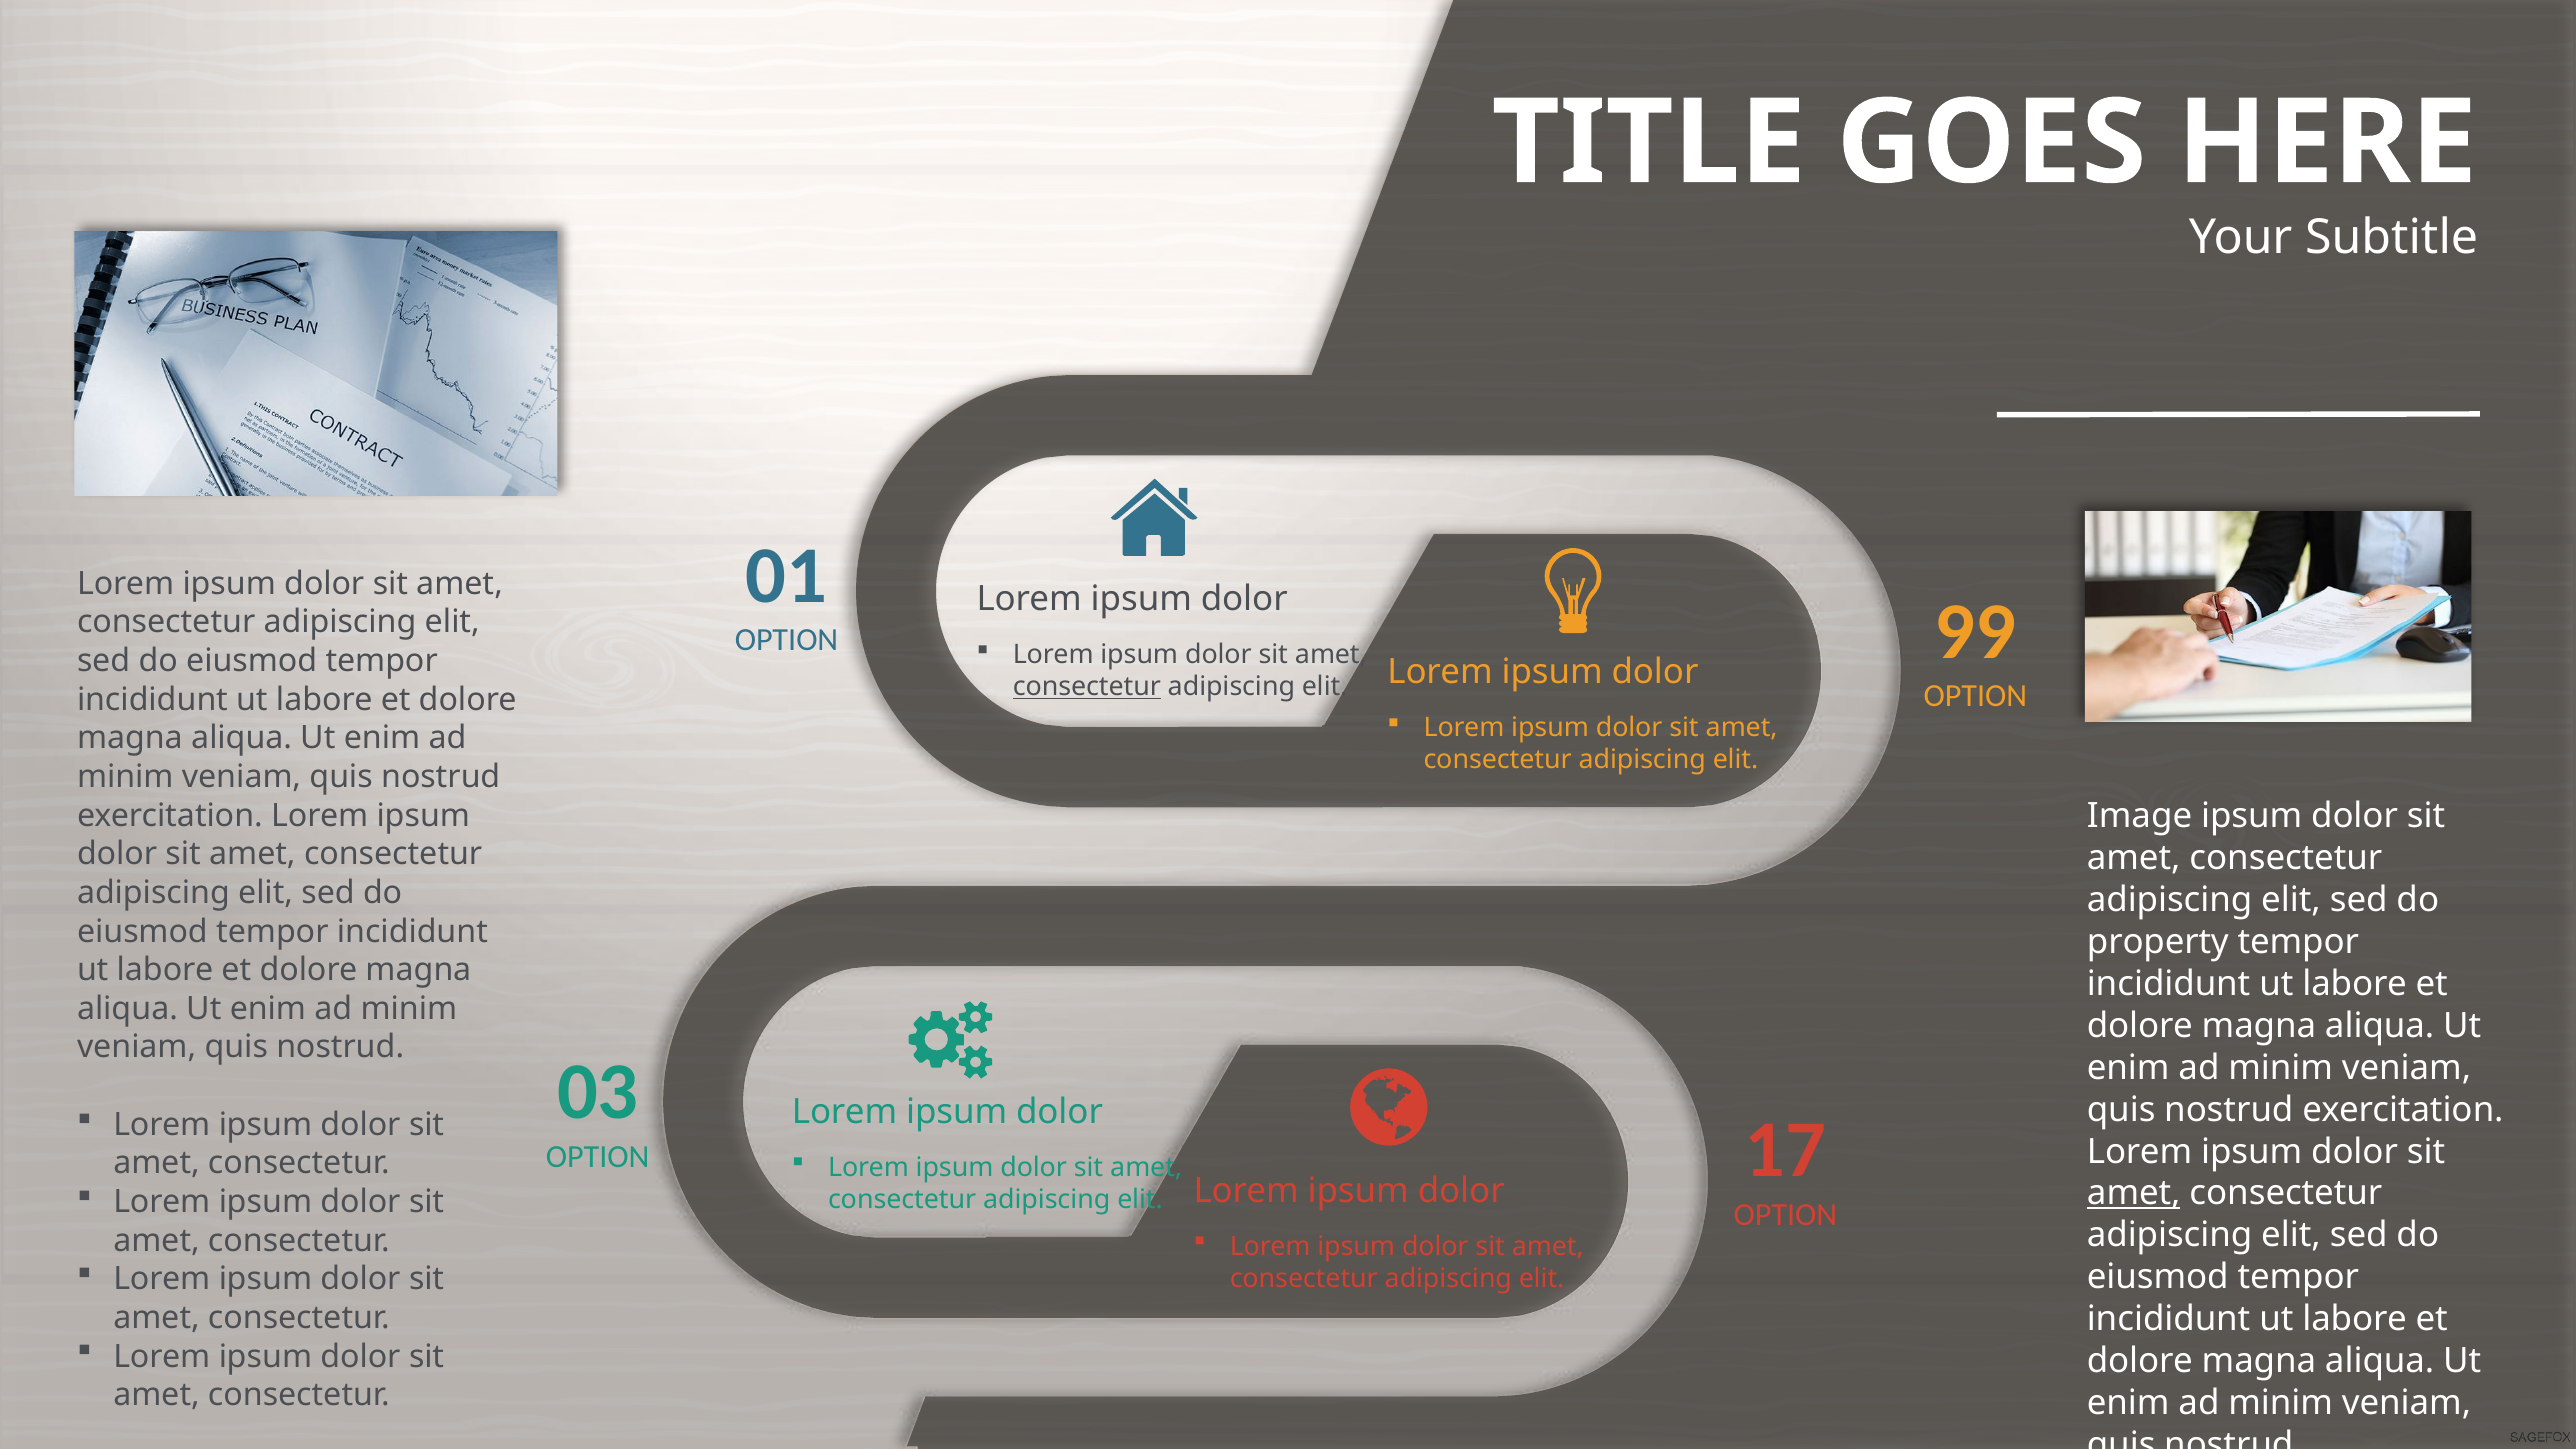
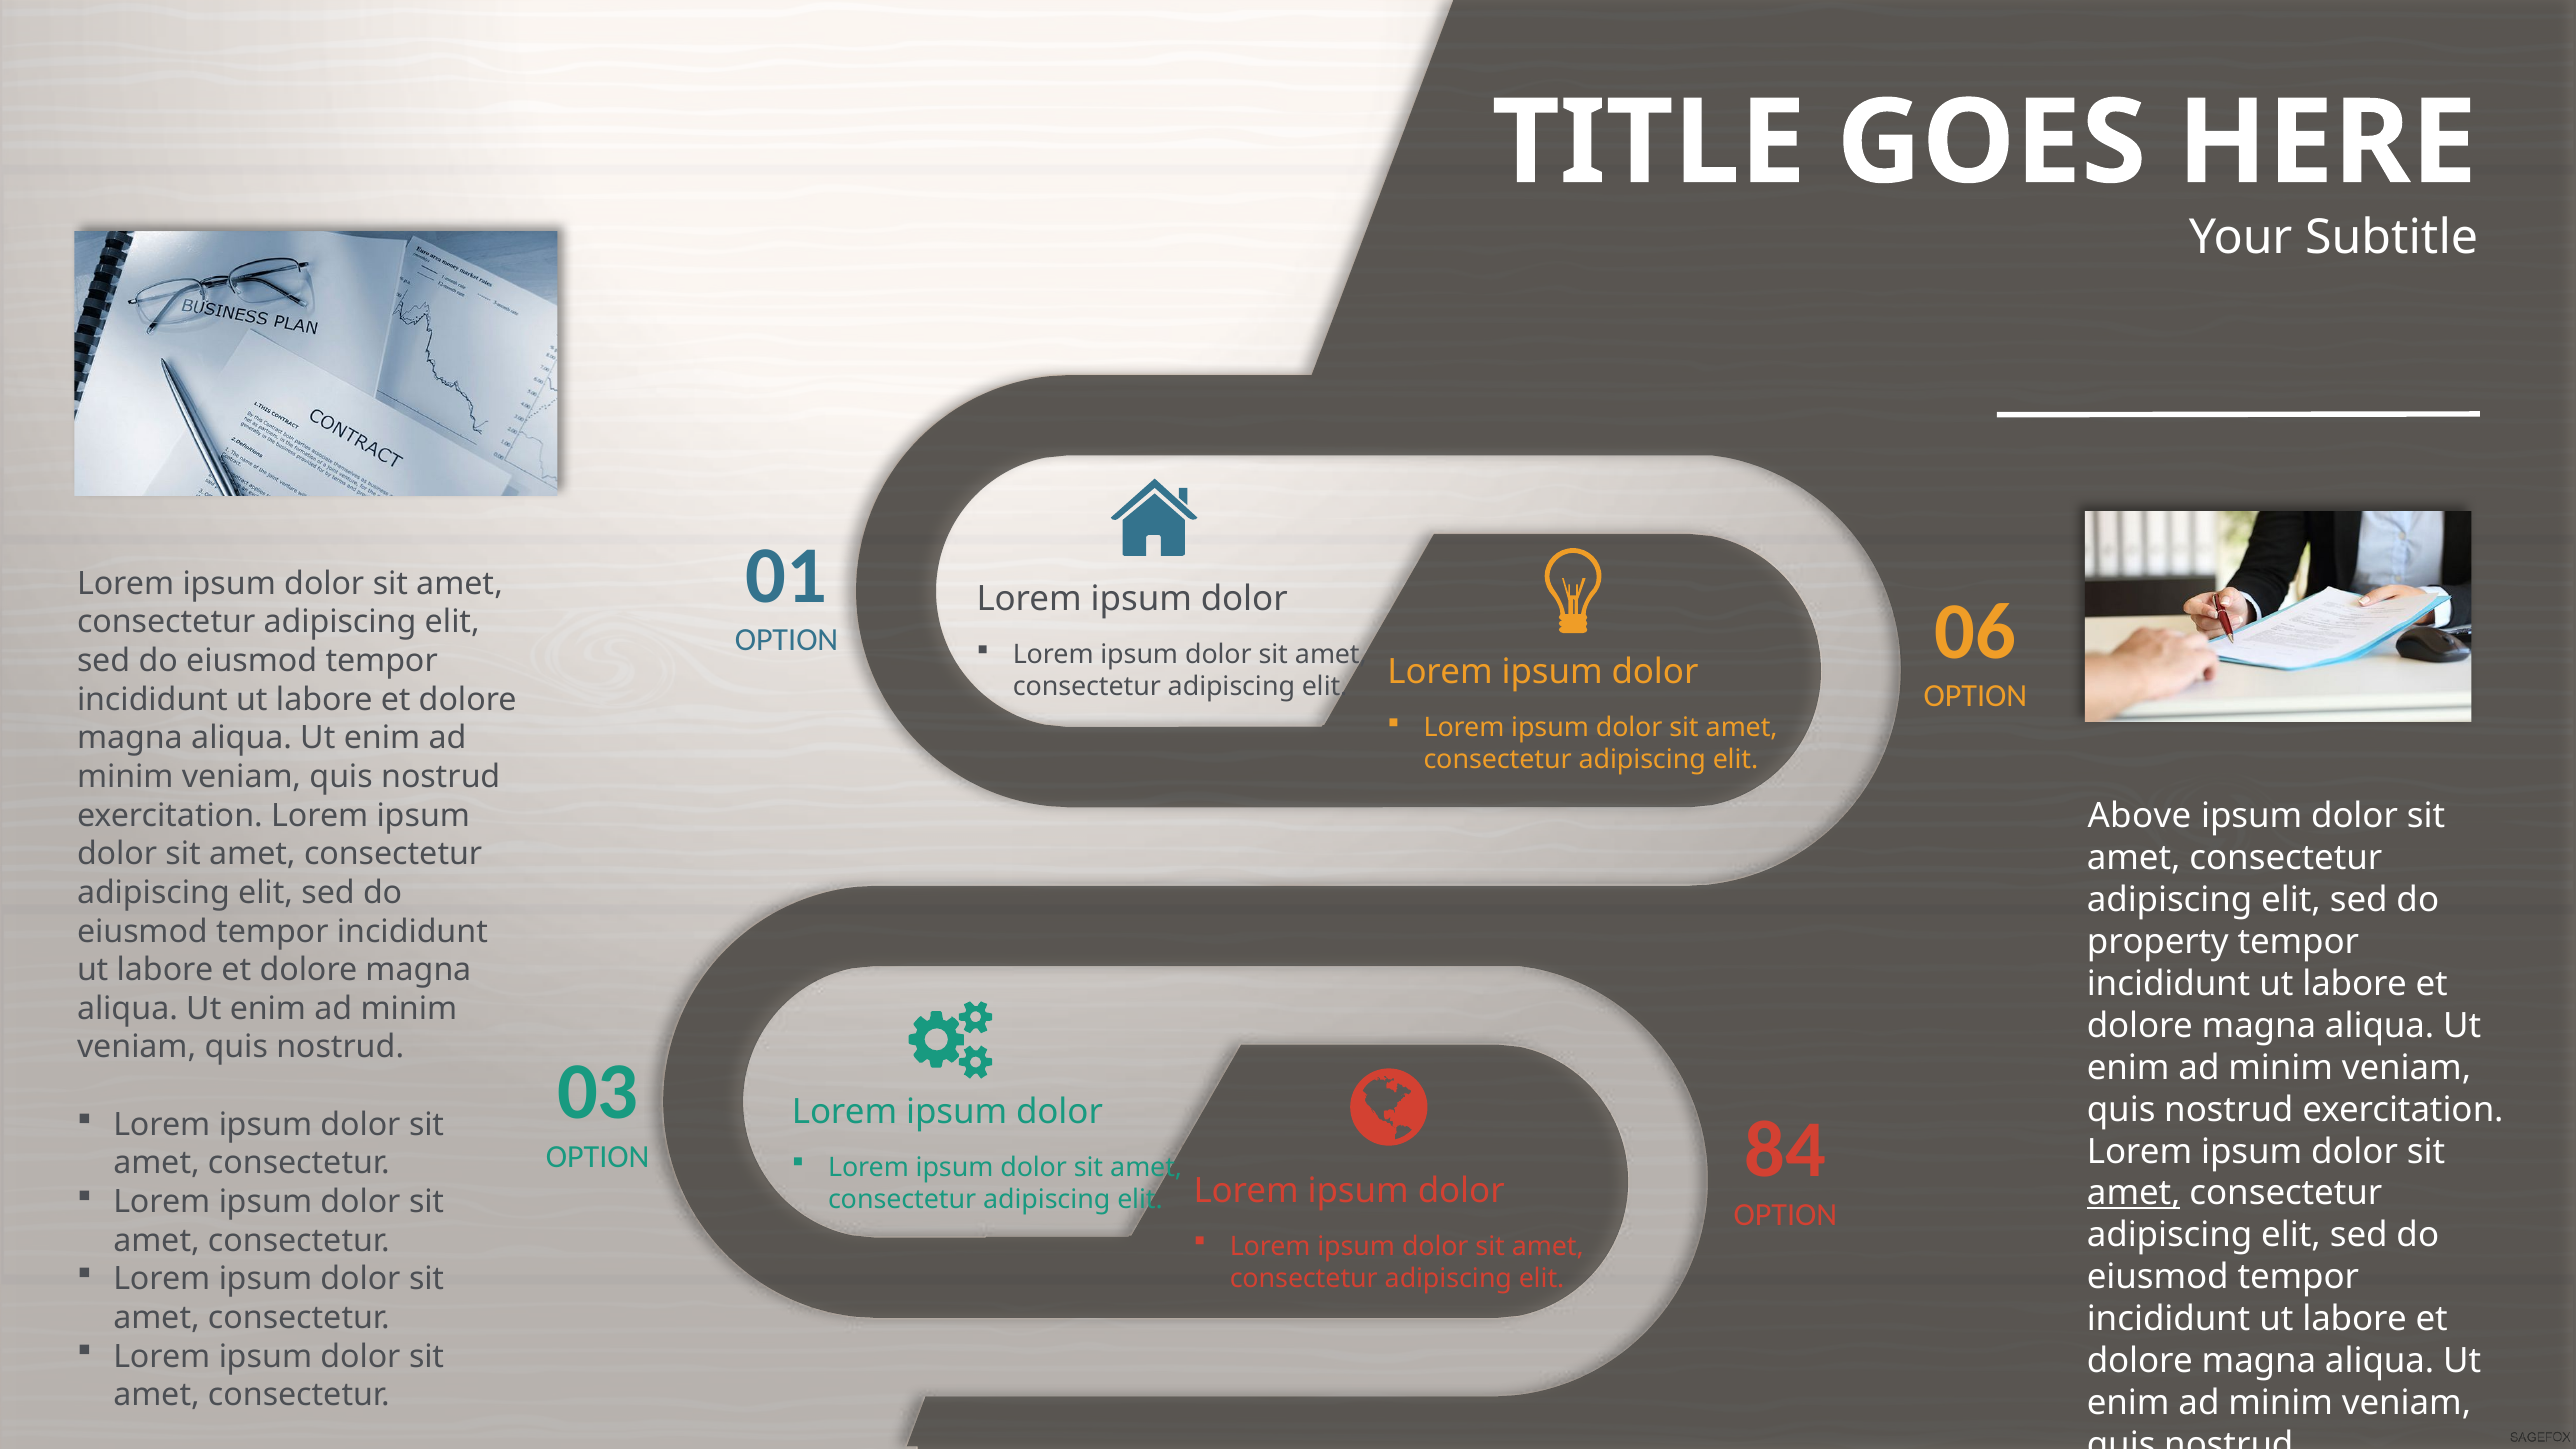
99: 99 -> 06
consectetur at (1087, 687) underline: present -> none
Image: Image -> Above
17: 17 -> 84
